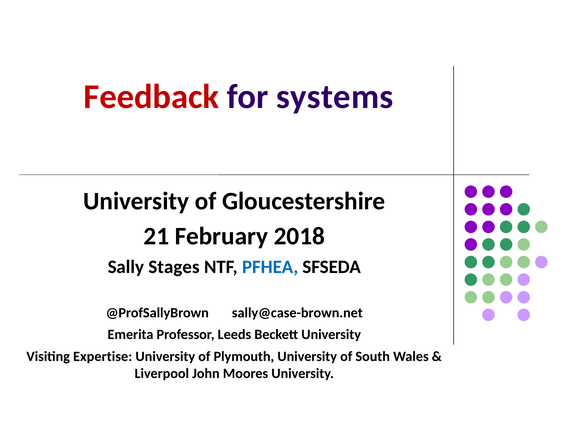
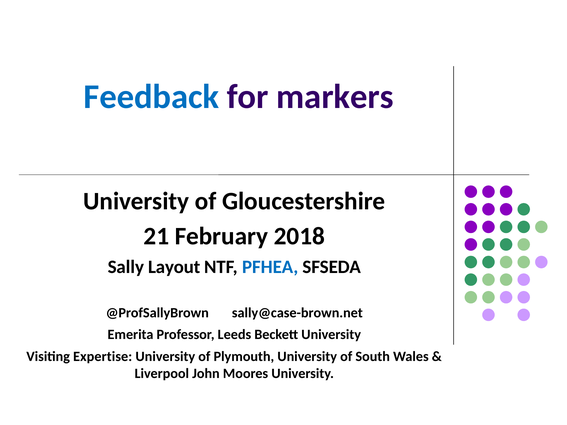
Feedback colour: red -> blue
systems: systems -> markers
Stages: Stages -> Layout
